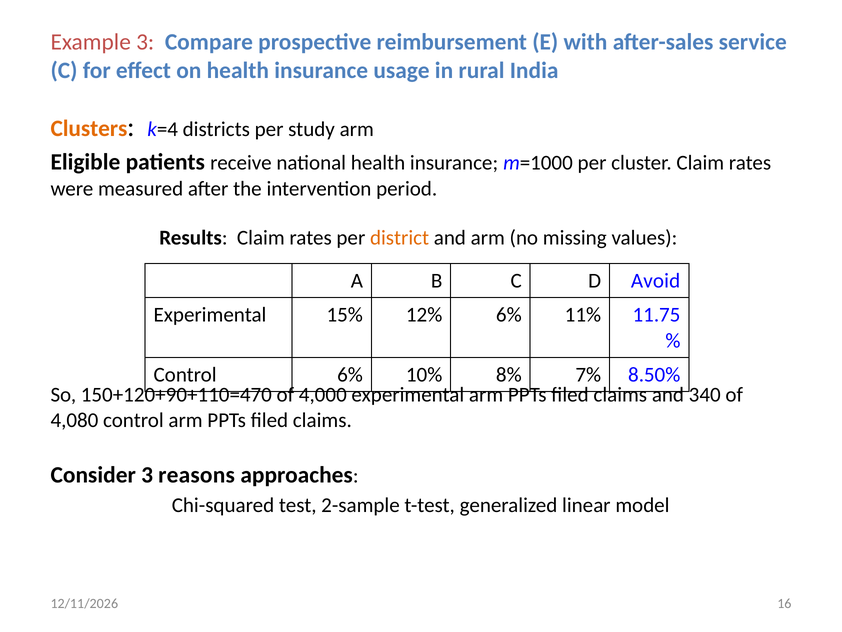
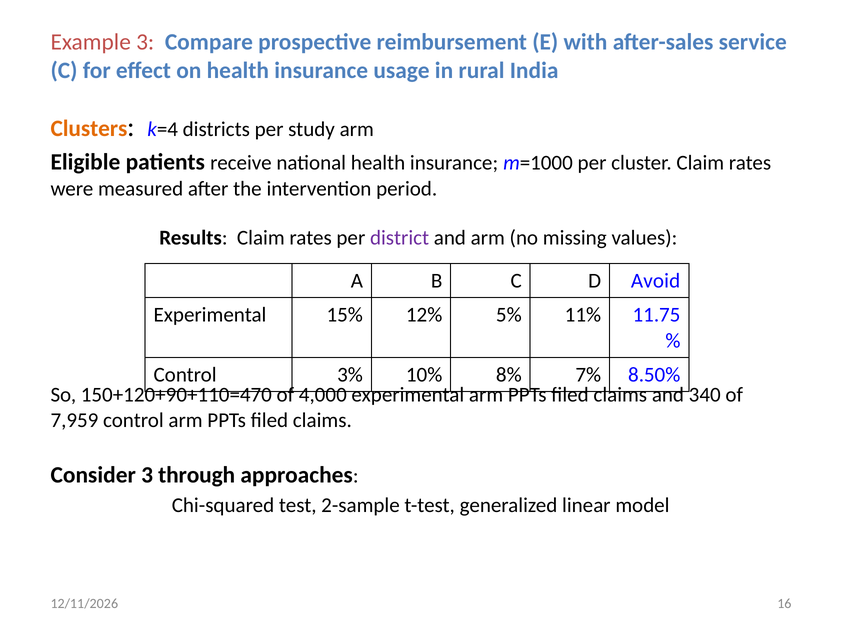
district colour: orange -> purple
12% 6%: 6% -> 5%
Control 6%: 6% -> 3%
4,080: 4,080 -> 7,959
reasons: reasons -> through
